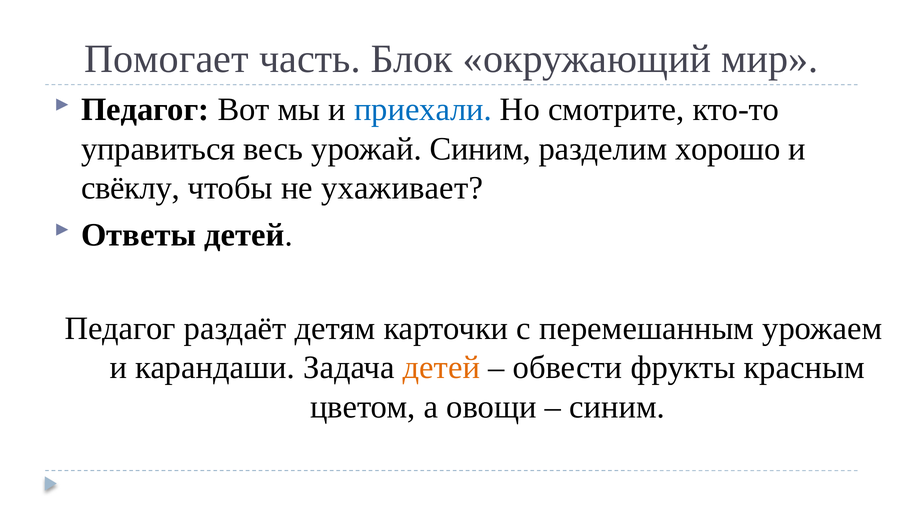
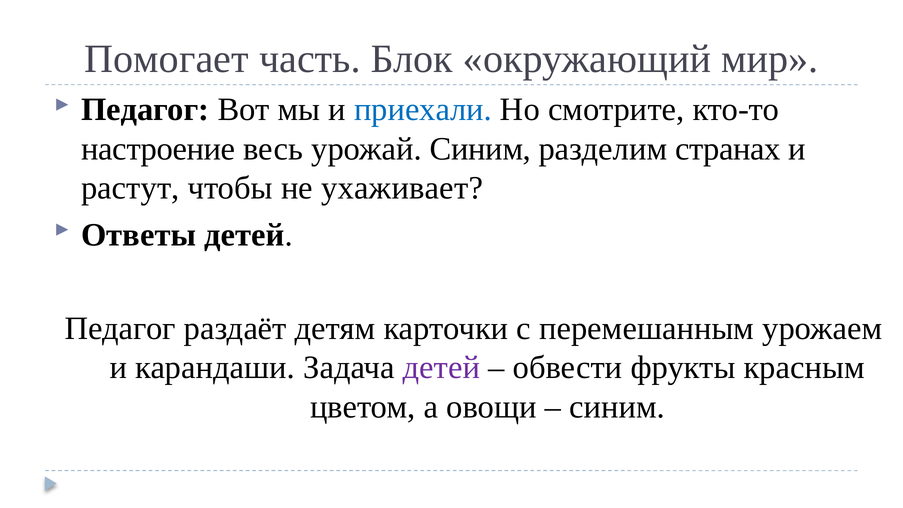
управиться: управиться -> настроение
хорошо: хорошо -> странах
свёклу: свёклу -> растут
детей at (441, 368) colour: orange -> purple
